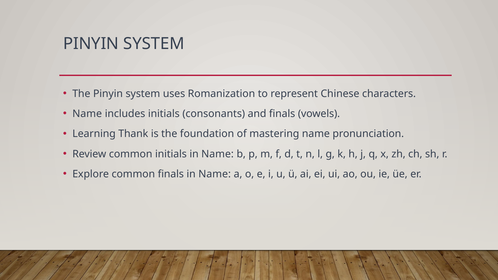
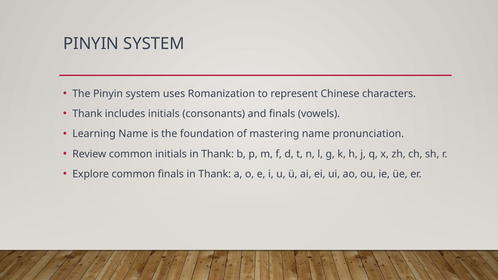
Name at (87, 114): Name -> Thank
Learning Thank: Thank -> Name
initials in Name: Name -> Thank
finals in Name: Name -> Thank
